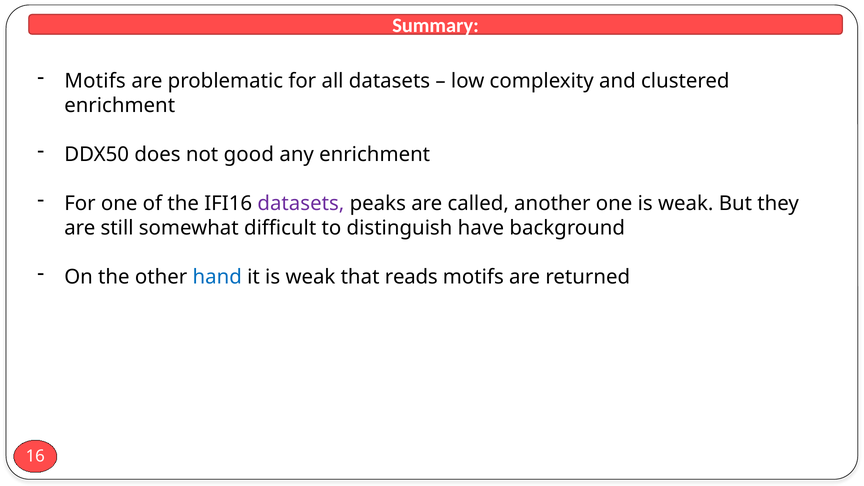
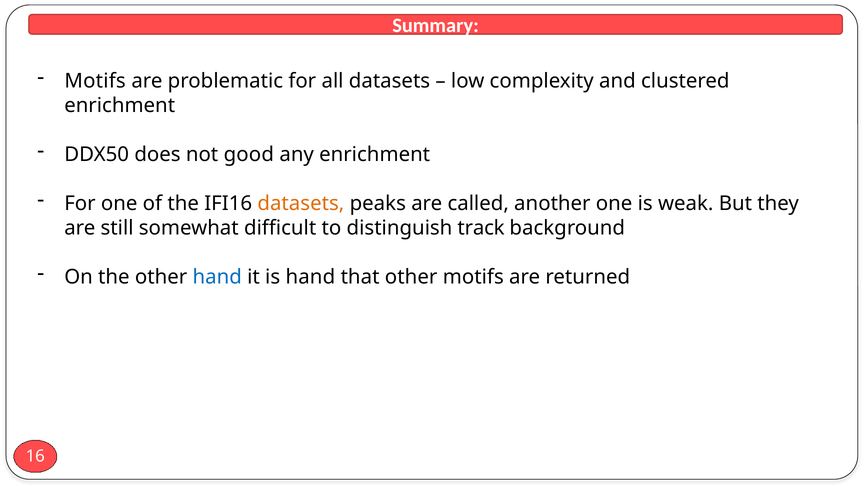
datasets at (301, 203) colour: purple -> orange
have: have -> track
it is weak: weak -> hand
that reads: reads -> other
